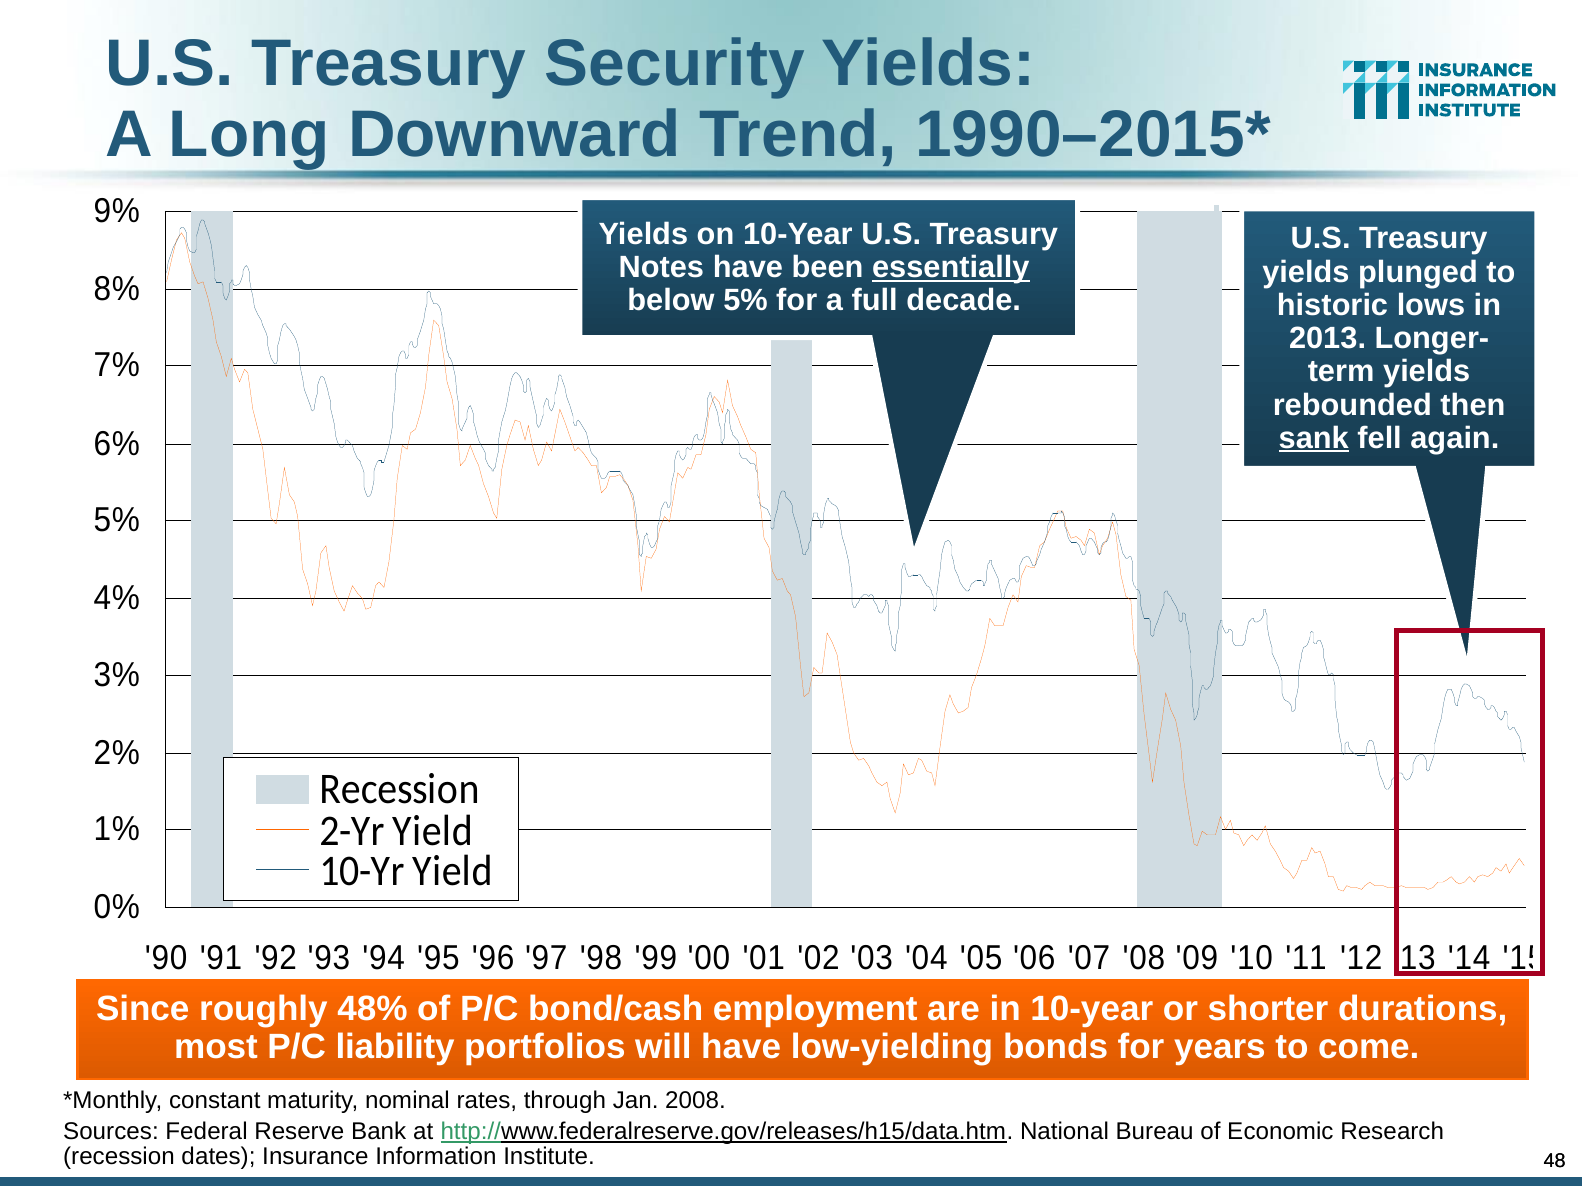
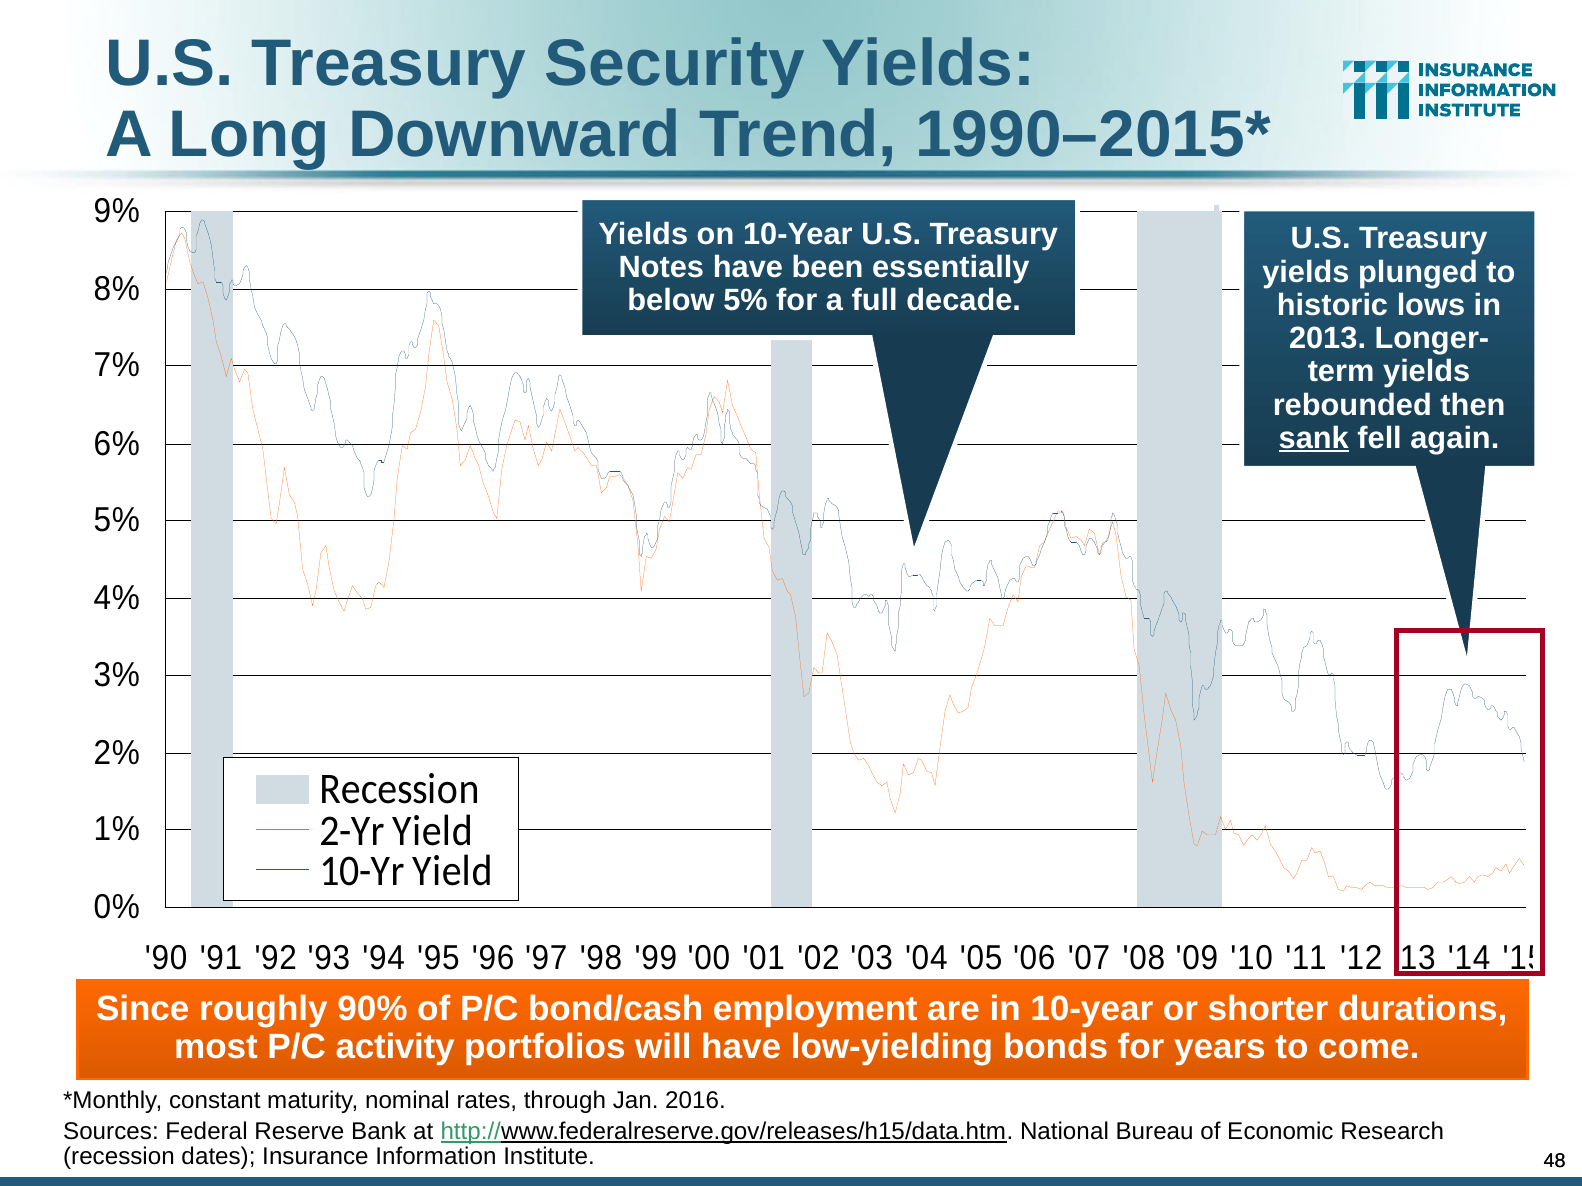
essentially underline: present -> none
48%: 48% -> 90%
liability: liability -> activity
2008: 2008 -> 2016
